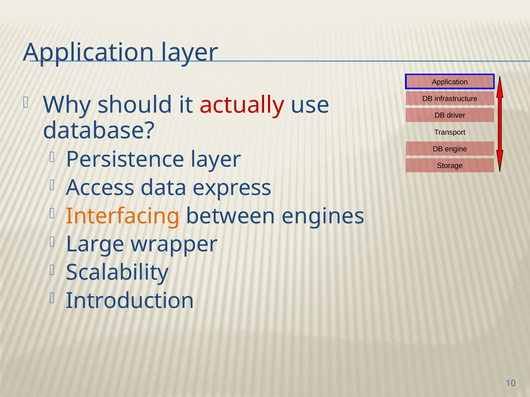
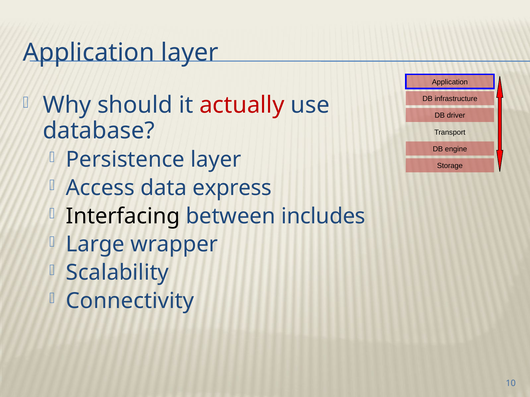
Interfacing colour: orange -> black
engines: engines -> includes
Introduction: Introduction -> Connectivity
